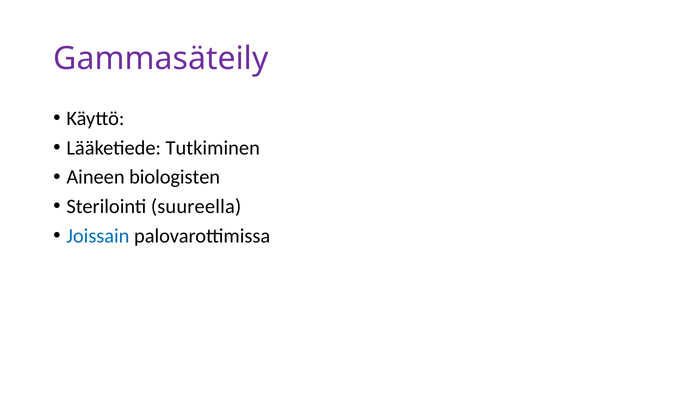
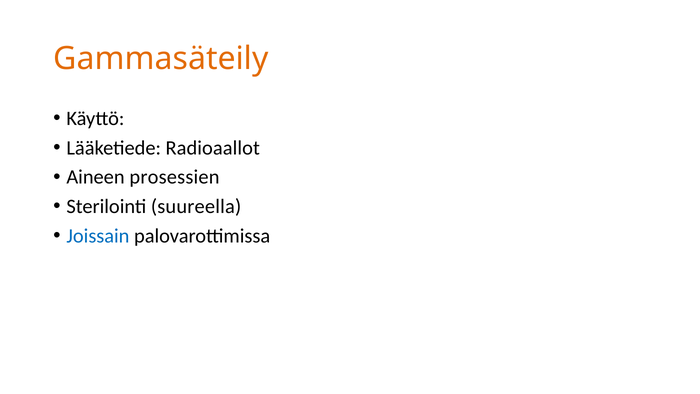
Gammasäteily colour: purple -> orange
Tutkiminen: Tutkiminen -> Radioaallot
biologisten: biologisten -> prosessien
